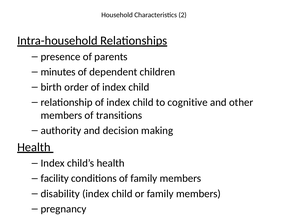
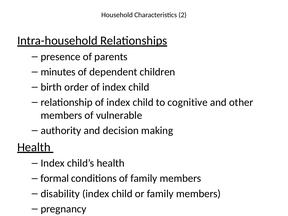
transitions: transitions -> vulnerable
facility: facility -> formal
